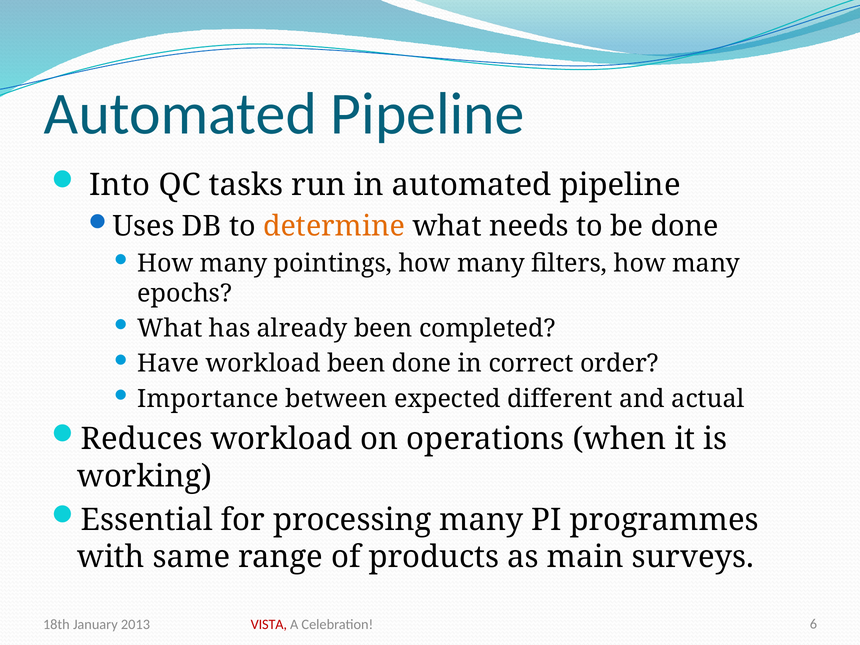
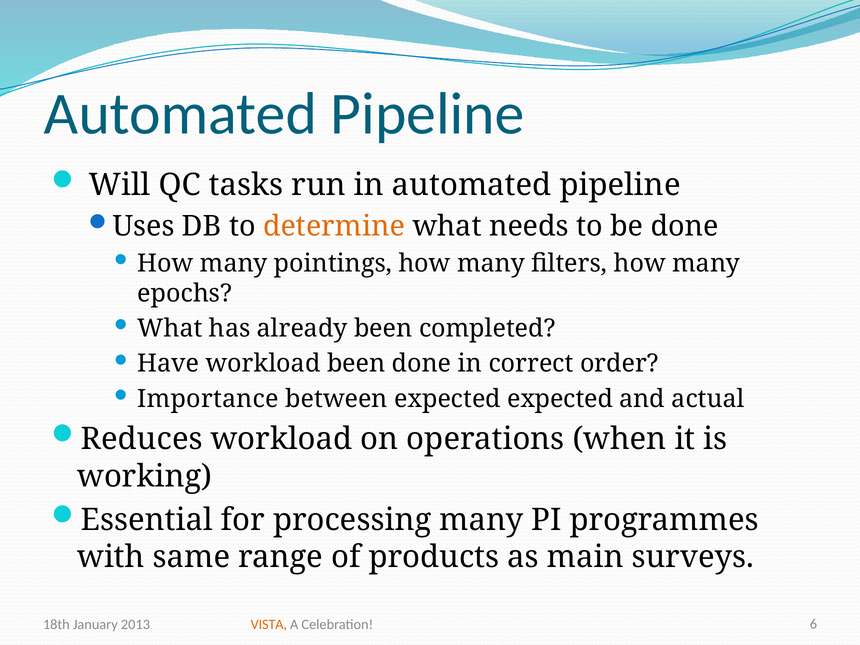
Into: Into -> Will
expected different: different -> expected
VISTA colour: red -> orange
